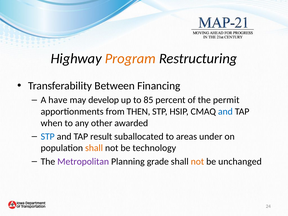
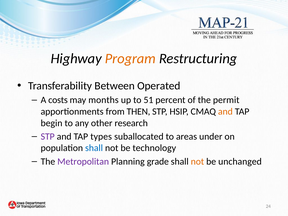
Financing: Financing -> Operated
have: have -> costs
develop: develop -> months
85: 85 -> 51
and at (225, 112) colour: blue -> orange
when: when -> begin
awarded: awarded -> research
STP at (48, 136) colour: blue -> purple
result: result -> types
shall at (94, 148) colour: orange -> blue
